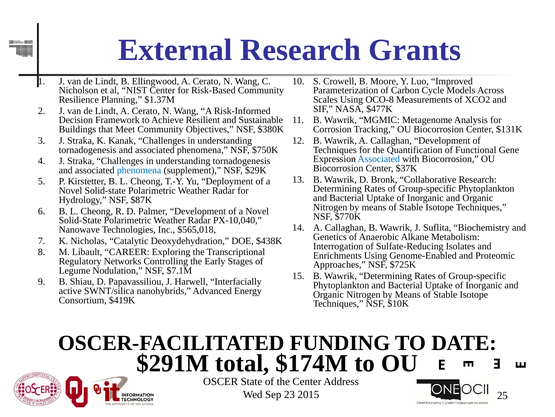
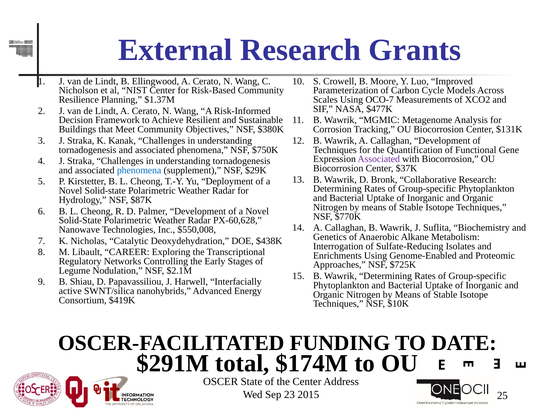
OCO-8: OCO-8 -> OCO-7
Associated at (379, 159) colour: blue -> purple
PX-10,040: PX-10,040 -> PX-60,628
$565,018: $565,018 -> $550,008
$7.1M: $7.1M -> $2.1M
